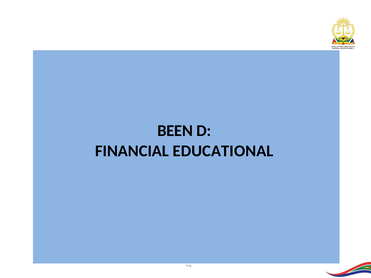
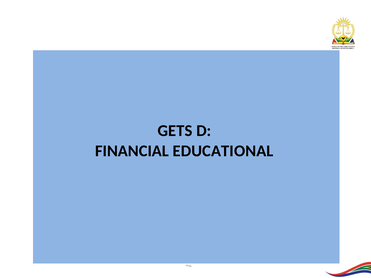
BEEN: BEEN -> GETS
